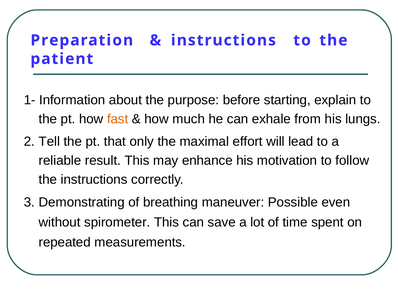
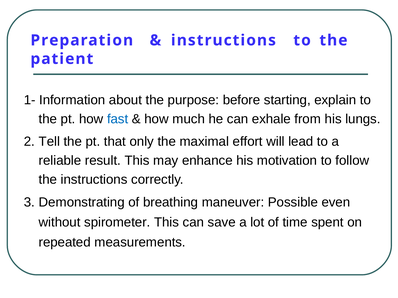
fast colour: orange -> blue
